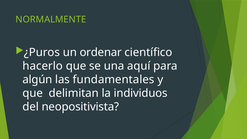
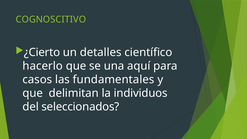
NORMALMENTE: NORMALMENTE -> COGNOSCITIVO
¿Puros: ¿Puros -> ¿Cierto
ordenar: ordenar -> detalles
algún: algún -> casos
neopositivista: neopositivista -> seleccionados
